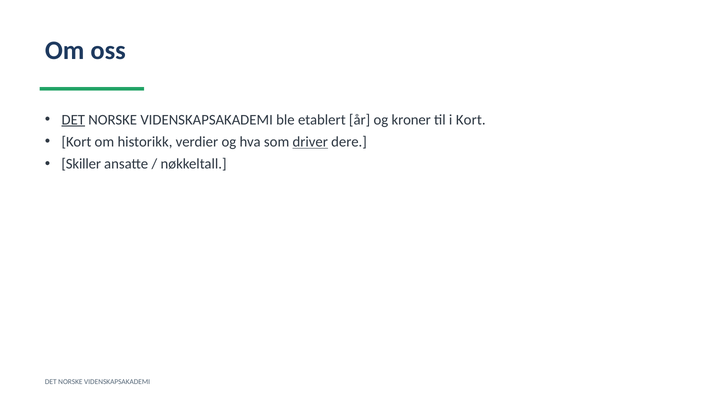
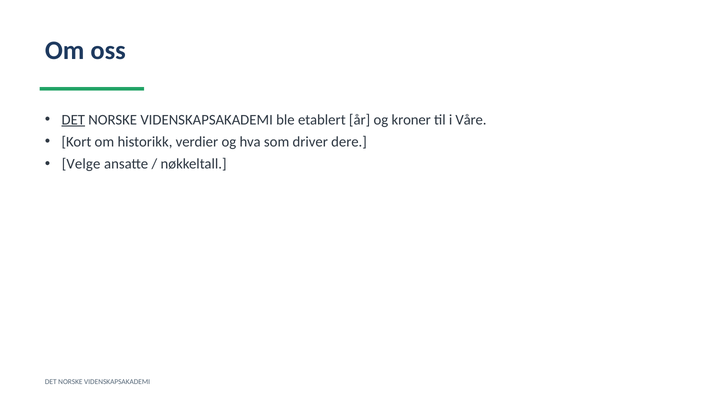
i Kort: Kort -> Våre
driver underline: present -> none
Skiller: Skiller -> Velge
